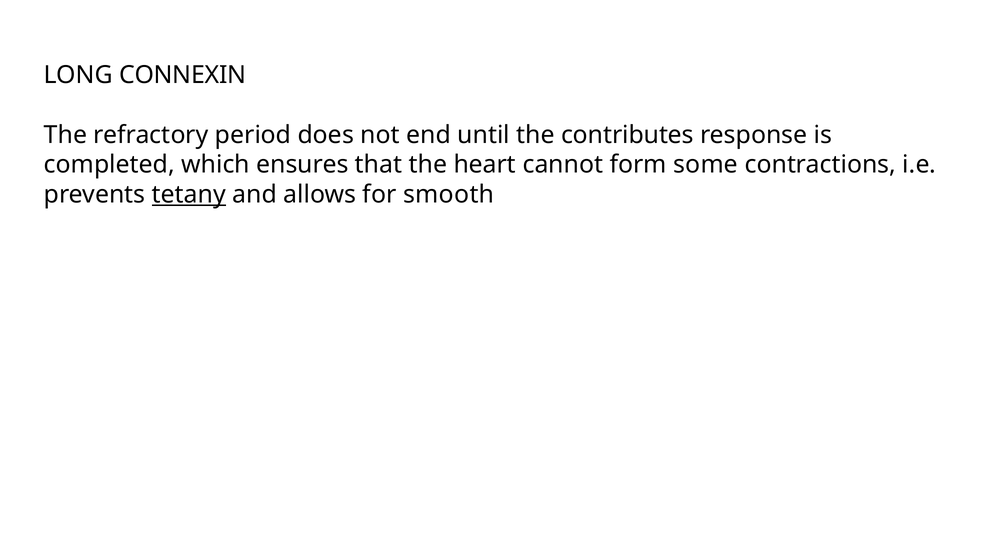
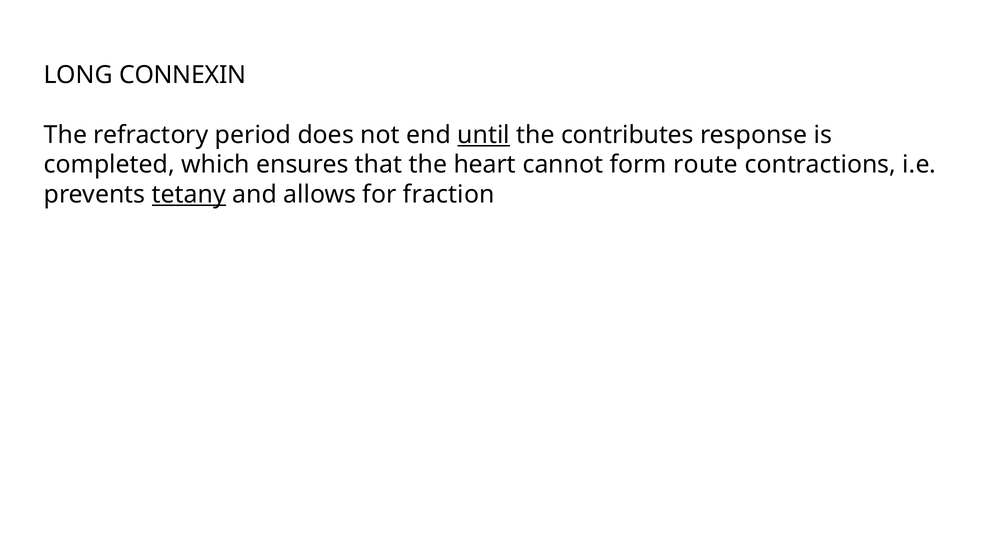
until underline: none -> present
some: some -> route
smooth: smooth -> fraction
